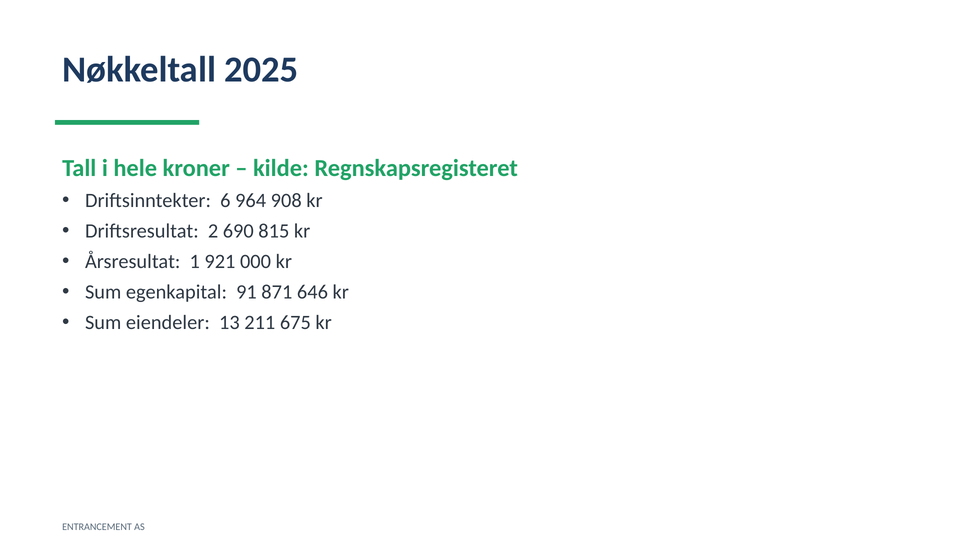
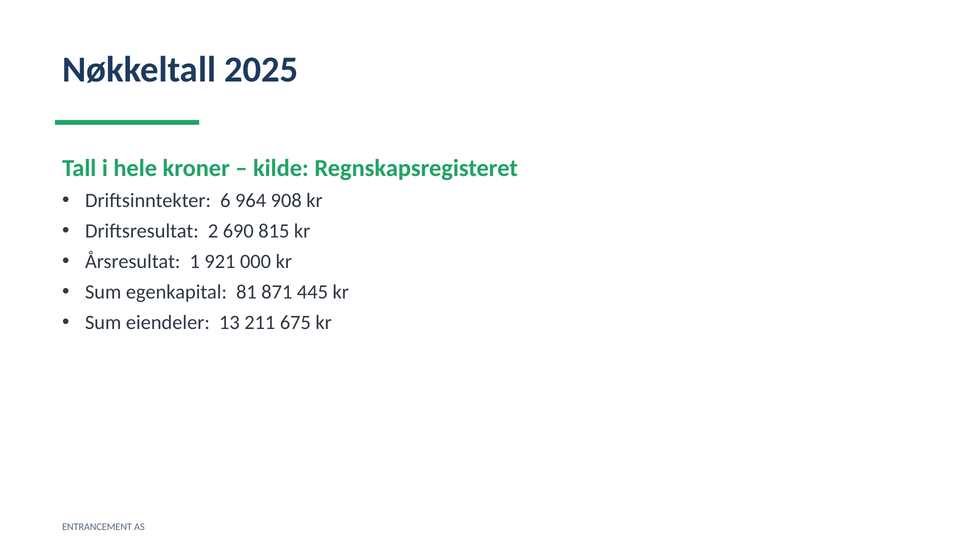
91: 91 -> 81
646: 646 -> 445
